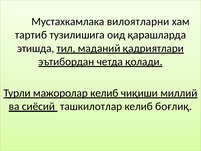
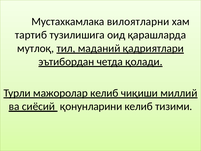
этишда: этишда -> мутлоқ
ташкилотлар: ташкилотлар -> қонунларини
боғлиқ: боғлиқ -> тизими
